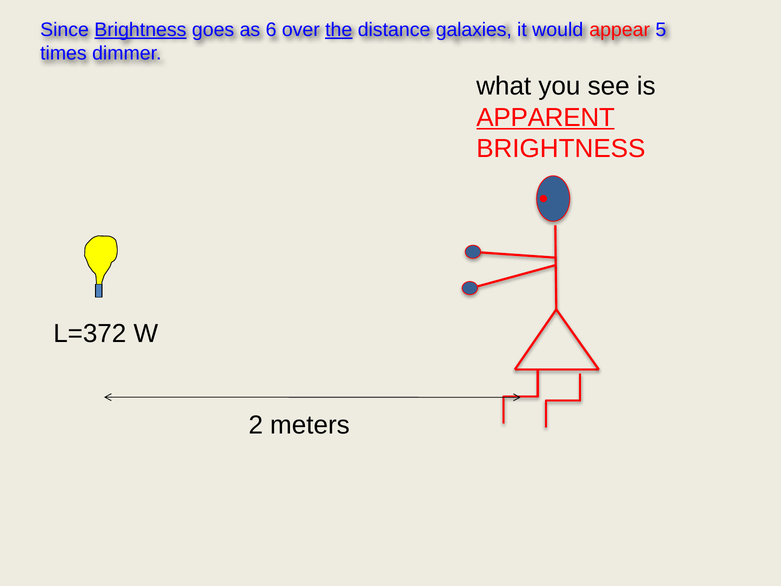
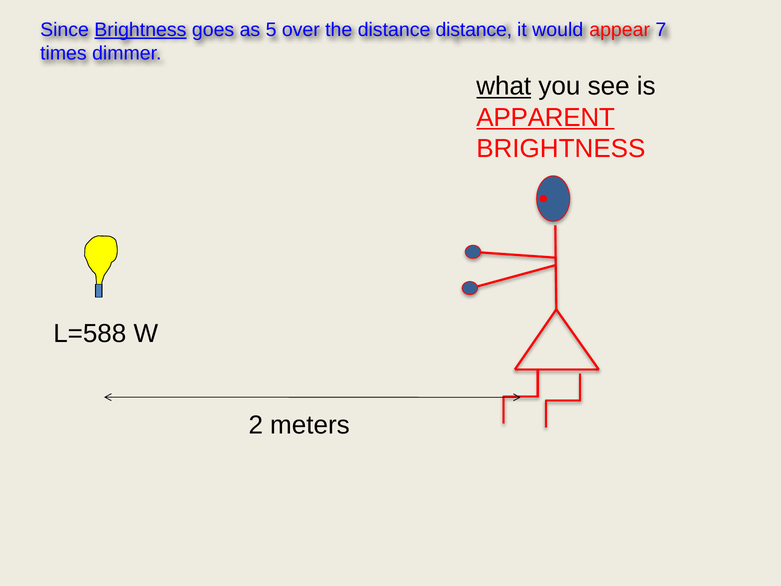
6: 6 -> 5
the underline: present -> none
distance galaxies: galaxies -> distance
5: 5 -> 7
what underline: none -> present
L=372: L=372 -> L=588
